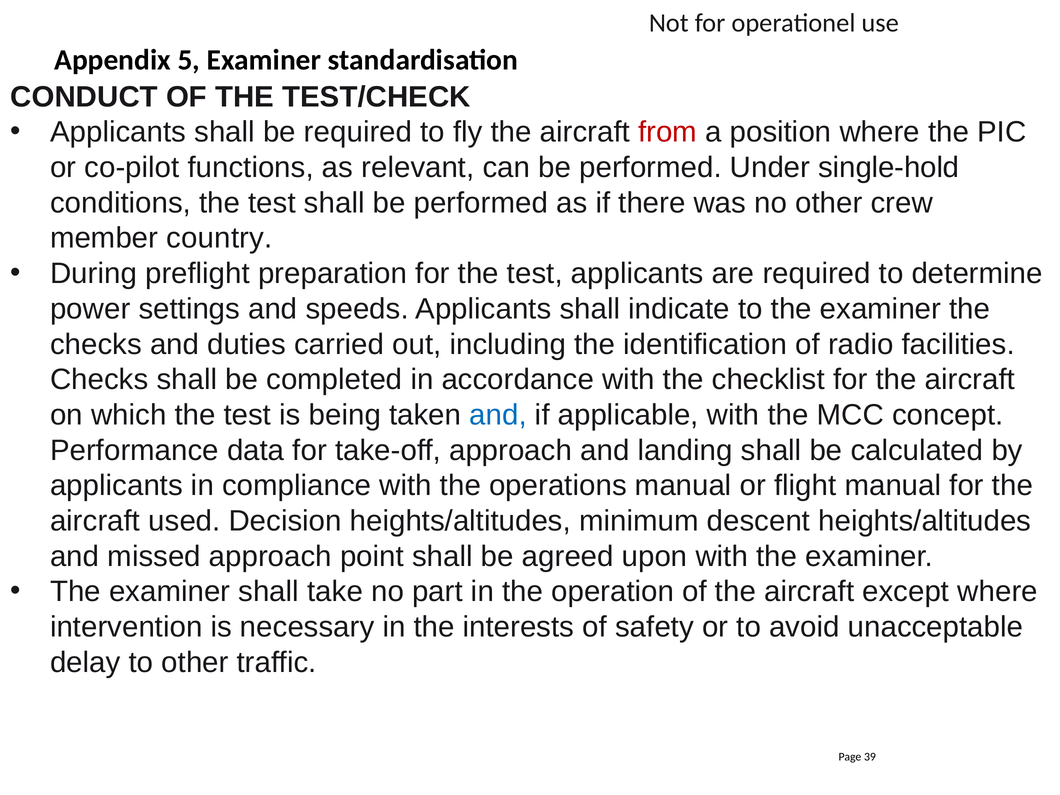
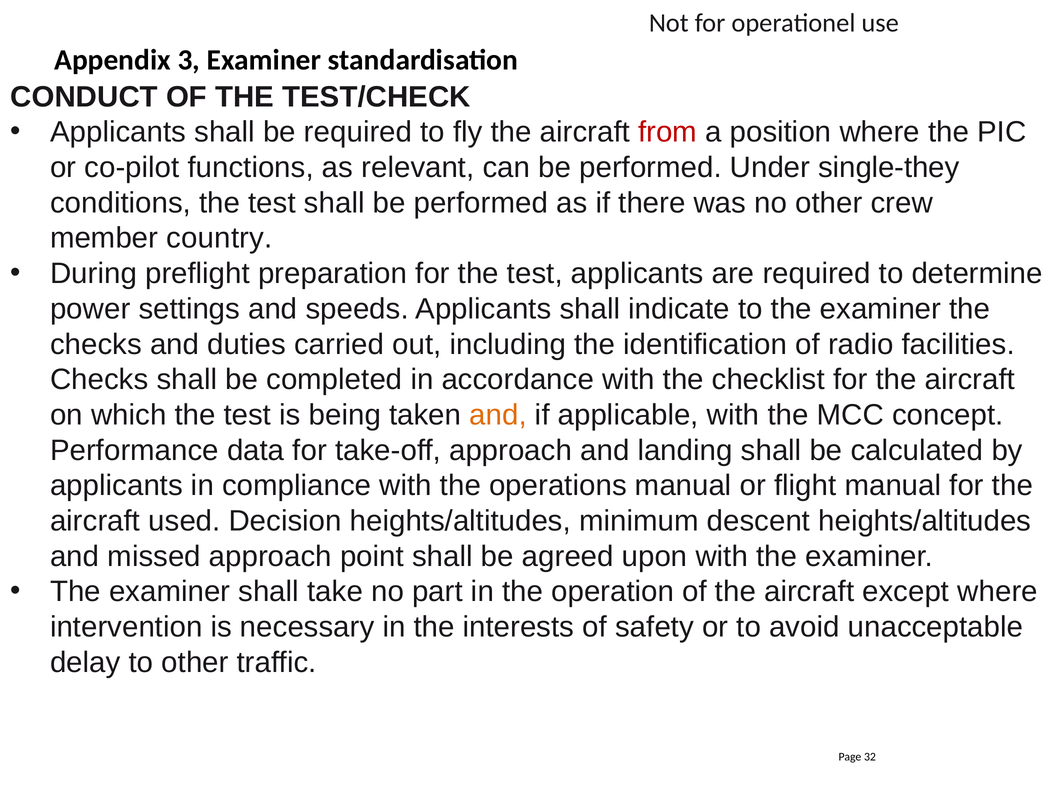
5: 5 -> 3
single-hold: single-hold -> single-they
and at (498, 415) colour: blue -> orange
39: 39 -> 32
